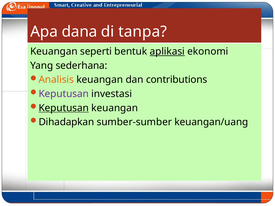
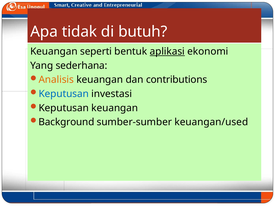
dana: dana -> tidak
tanpa: tanpa -> butuh
Keputusan at (64, 94) colour: purple -> blue
Keputusan at (64, 108) underline: present -> none
Dihadapkan: Dihadapkan -> Background
keuangan/uang: keuangan/uang -> keuangan/used
